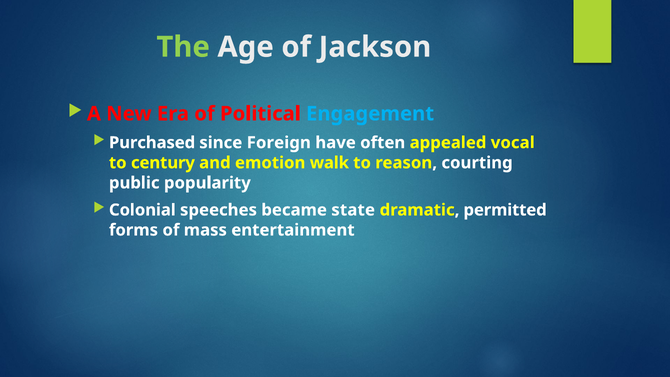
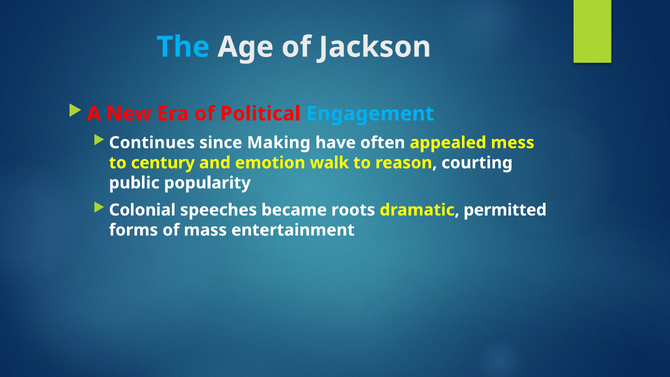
The colour: light green -> light blue
Purchased: Purchased -> Continues
Foreign: Foreign -> Making
vocal: vocal -> mess
state: state -> roots
